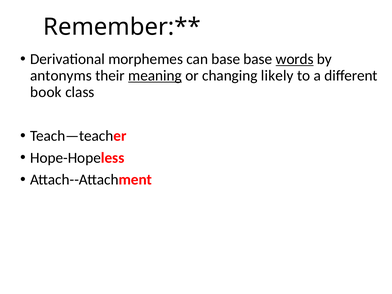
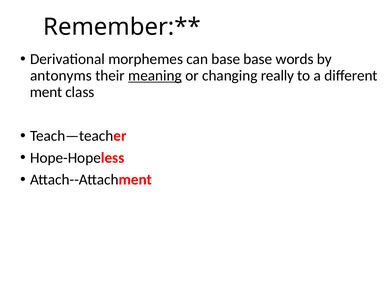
words underline: present -> none
likely: likely -> really
book: book -> ment
